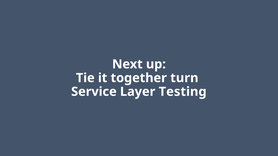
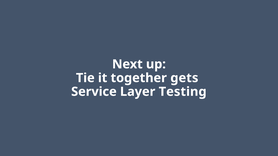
turn: turn -> gets
